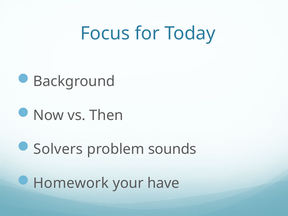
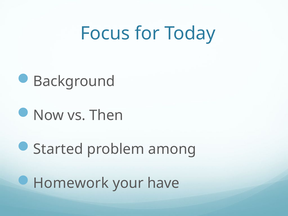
Solvers: Solvers -> Started
sounds: sounds -> among
